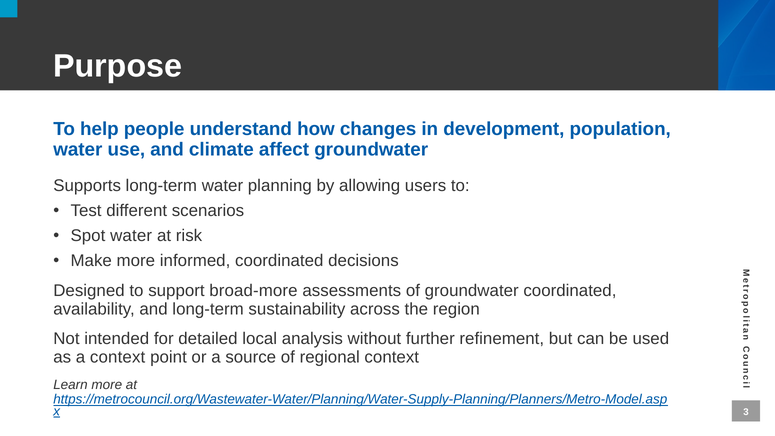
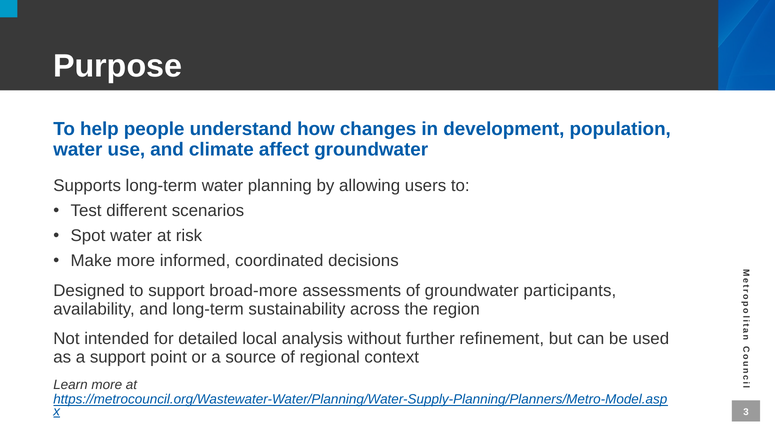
groundwater coordinated: coordinated -> participants
a context: context -> support
